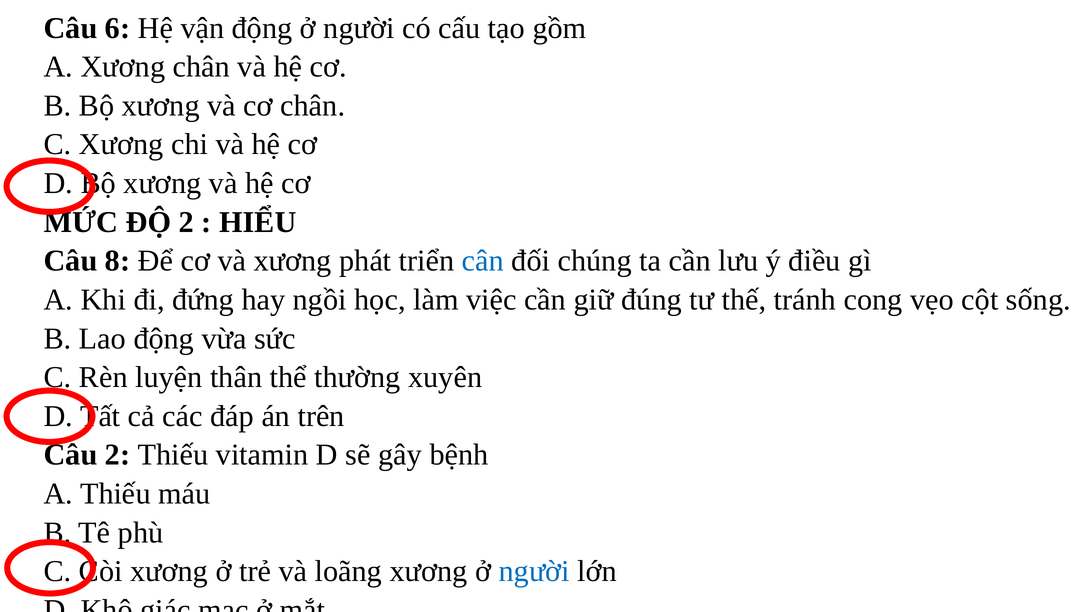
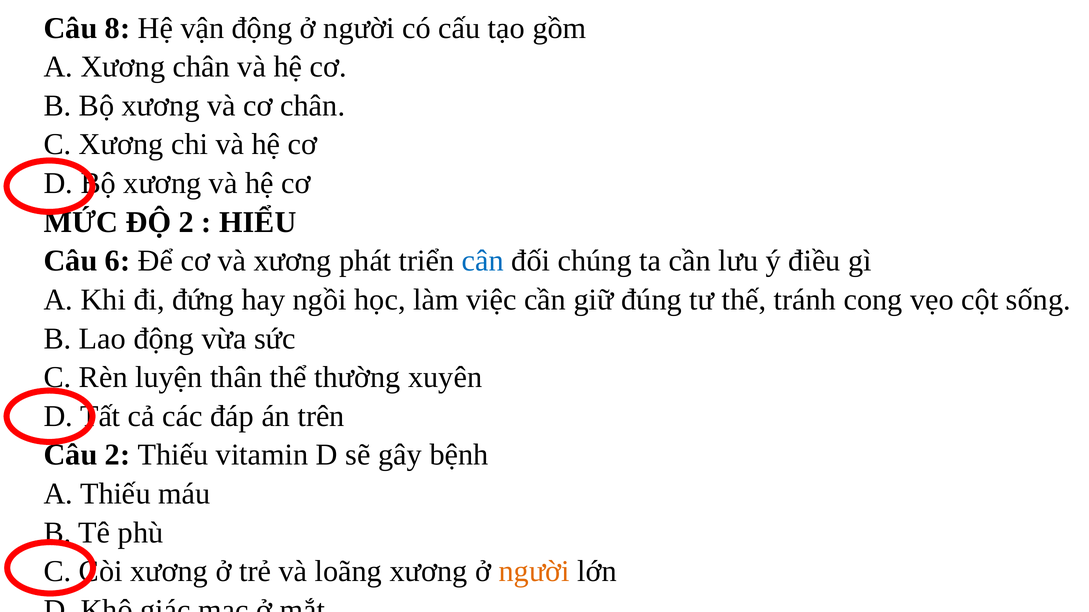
6: 6 -> 8
8: 8 -> 6
người at (534, 572) colour: blue -> orange
